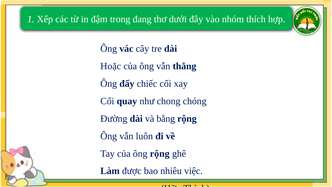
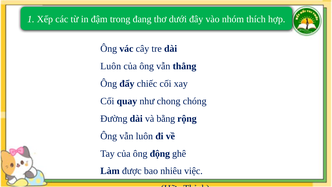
Hoặc at (111, 66): Hoặc -> Luôn
ông rộng: rộng -> động
